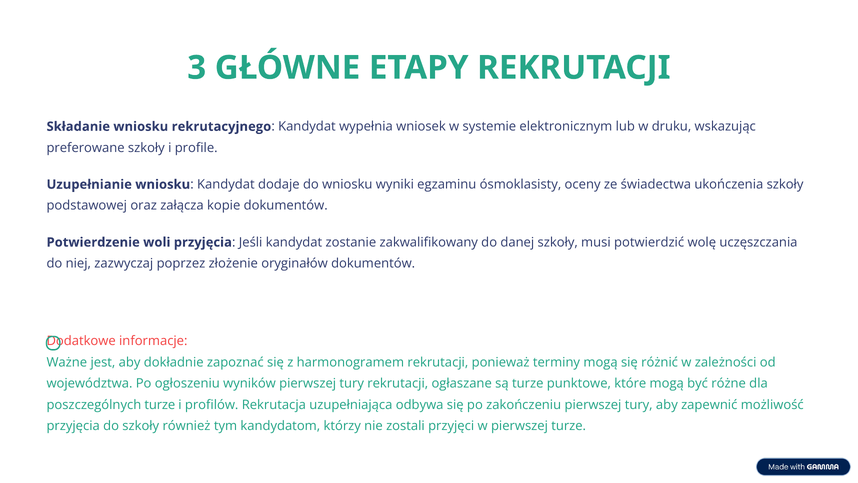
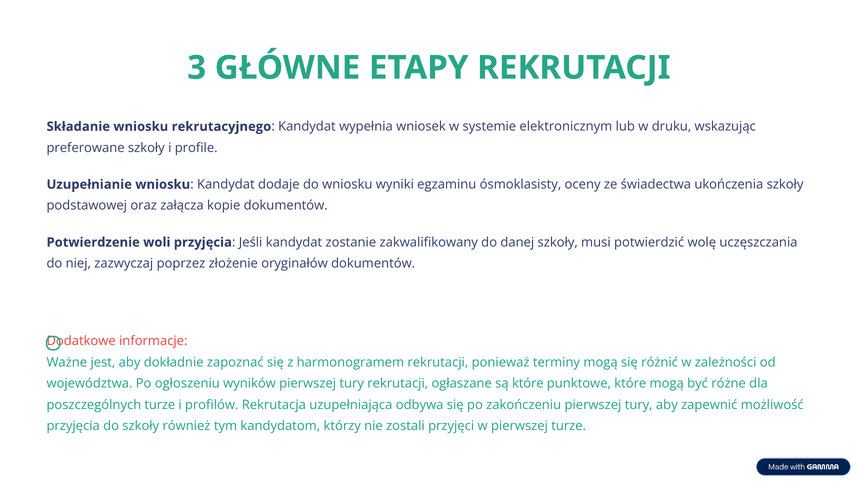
są turze: turze -> które
